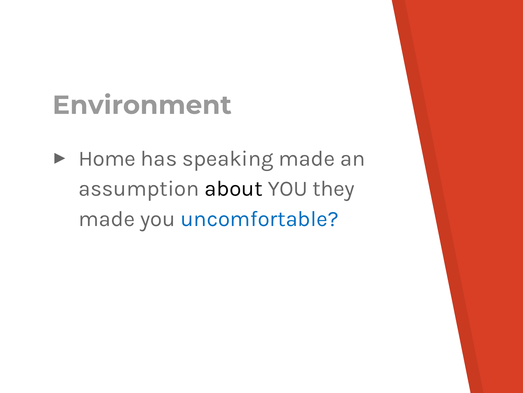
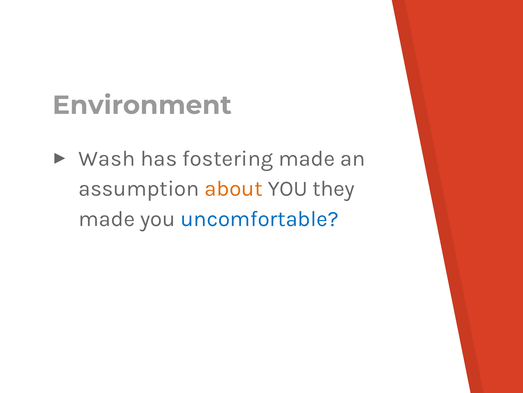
Home: Home -> Wash
speaking: speaking -> fostering
about colour: black -> orange
